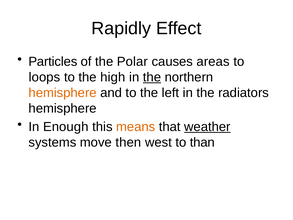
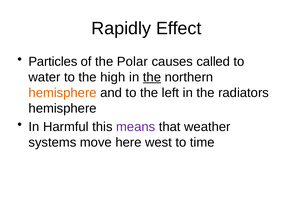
areas: areas -> called
loops: loops -> water
Enough: Enough -> Harmful
means colour: orange -> purple
weather underline: present -> none
then: then -> here
than: than -> time
